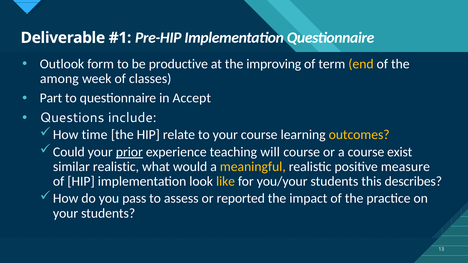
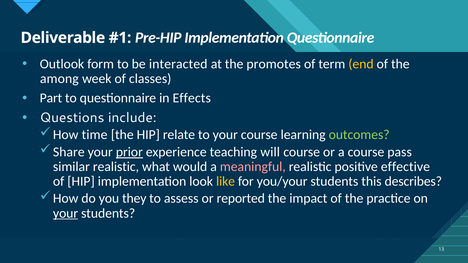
productive: productive -> interacted
improving: improving -> promotes
Accept: Accept -> Effects
outcomes colour: yellow -> light green
Could: Could -> Share
exist: exist -> pass
meaningful colour: yellow -> pink
measure: measure -> effective
pass: pass -> they
your at (66, 213) underline: none -> present
